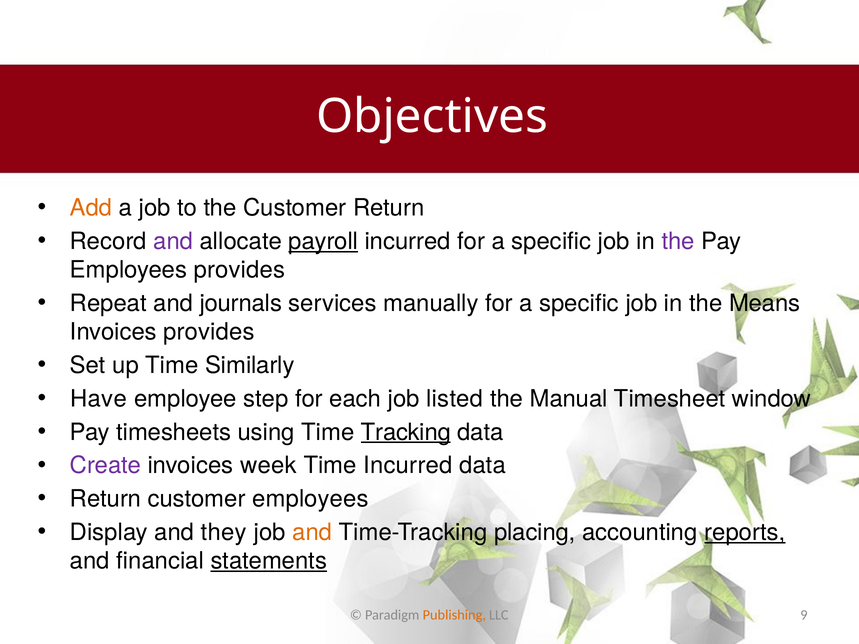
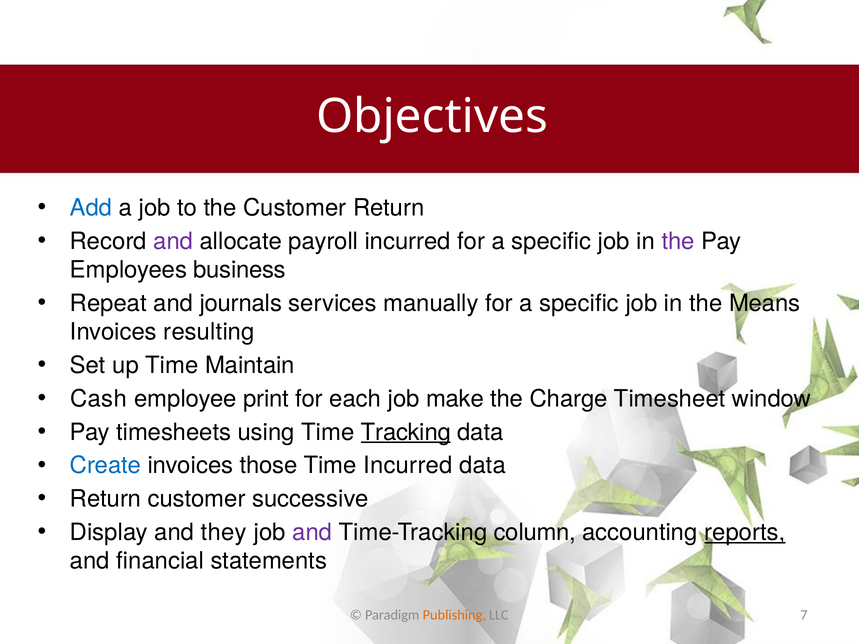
Add colour: orange -> blue
payroll underline: present -> none
Employees provides: provides -> business
Invoices provides: provides -> resulting
Similarly: Similarly -> Maintain
Have: Have -> Cash
step: step -> print
listed: listed -> make
Manual: Manual -> Charge
Create colour: purple -> blue
week: week -> those
customer employees: employees -> successive
and at (312, 533) colour: orange -> purple
placing: placing -> column
statements underline: present -> none
9: 9 -> 7
